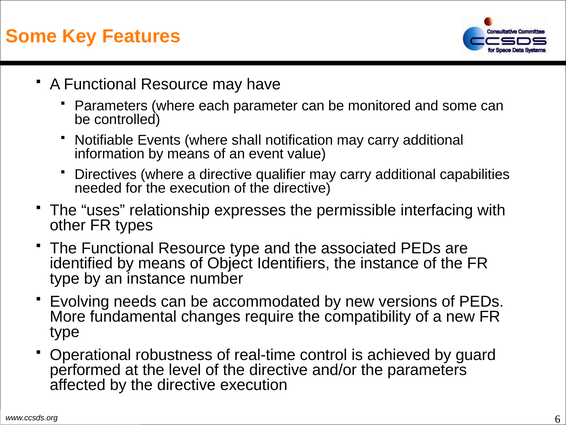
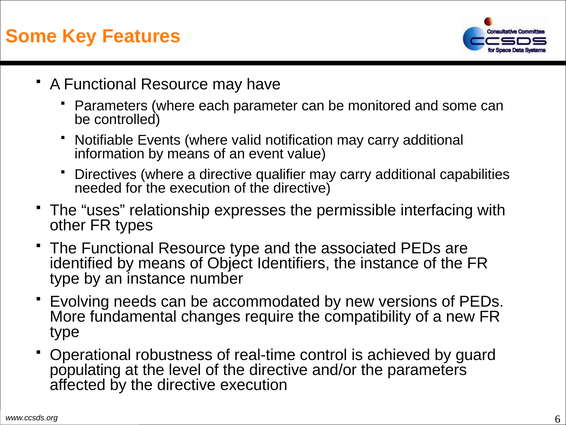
shall: shall -> valid
performed: performed -> populating
